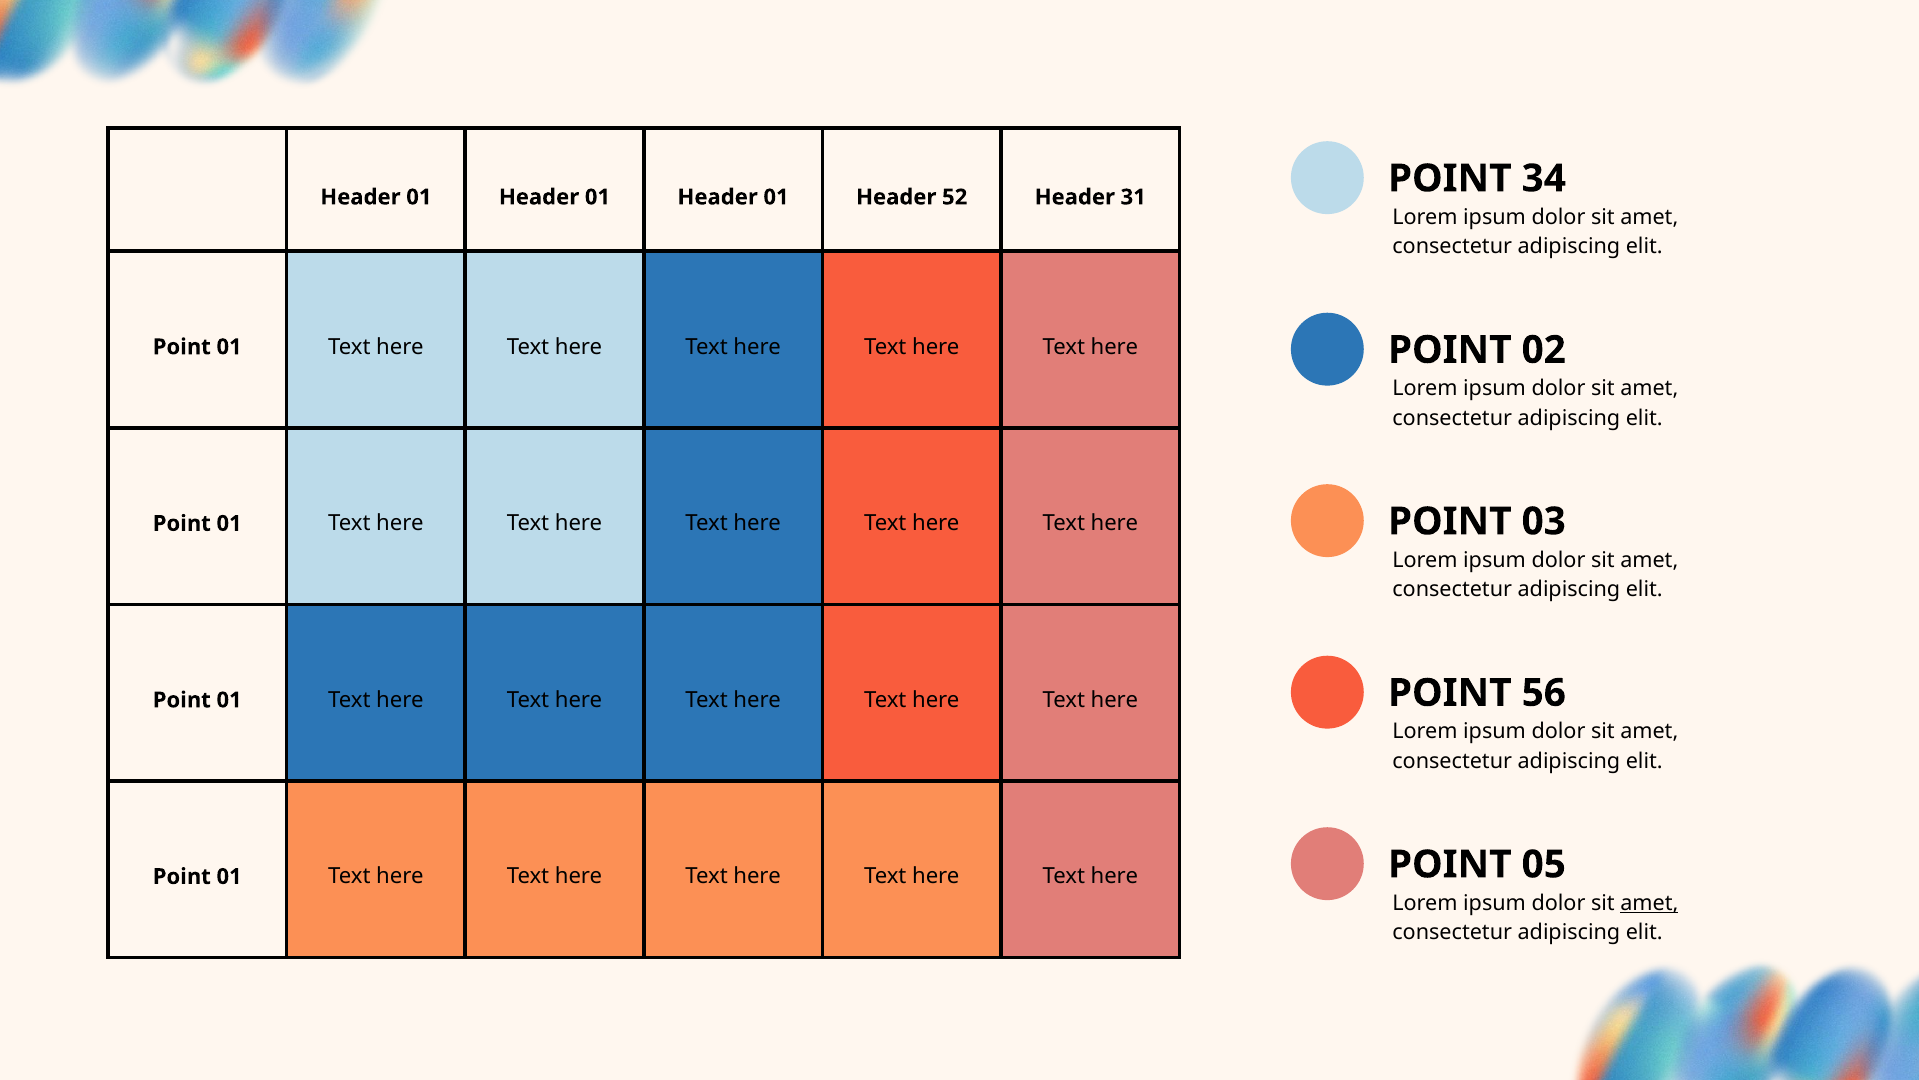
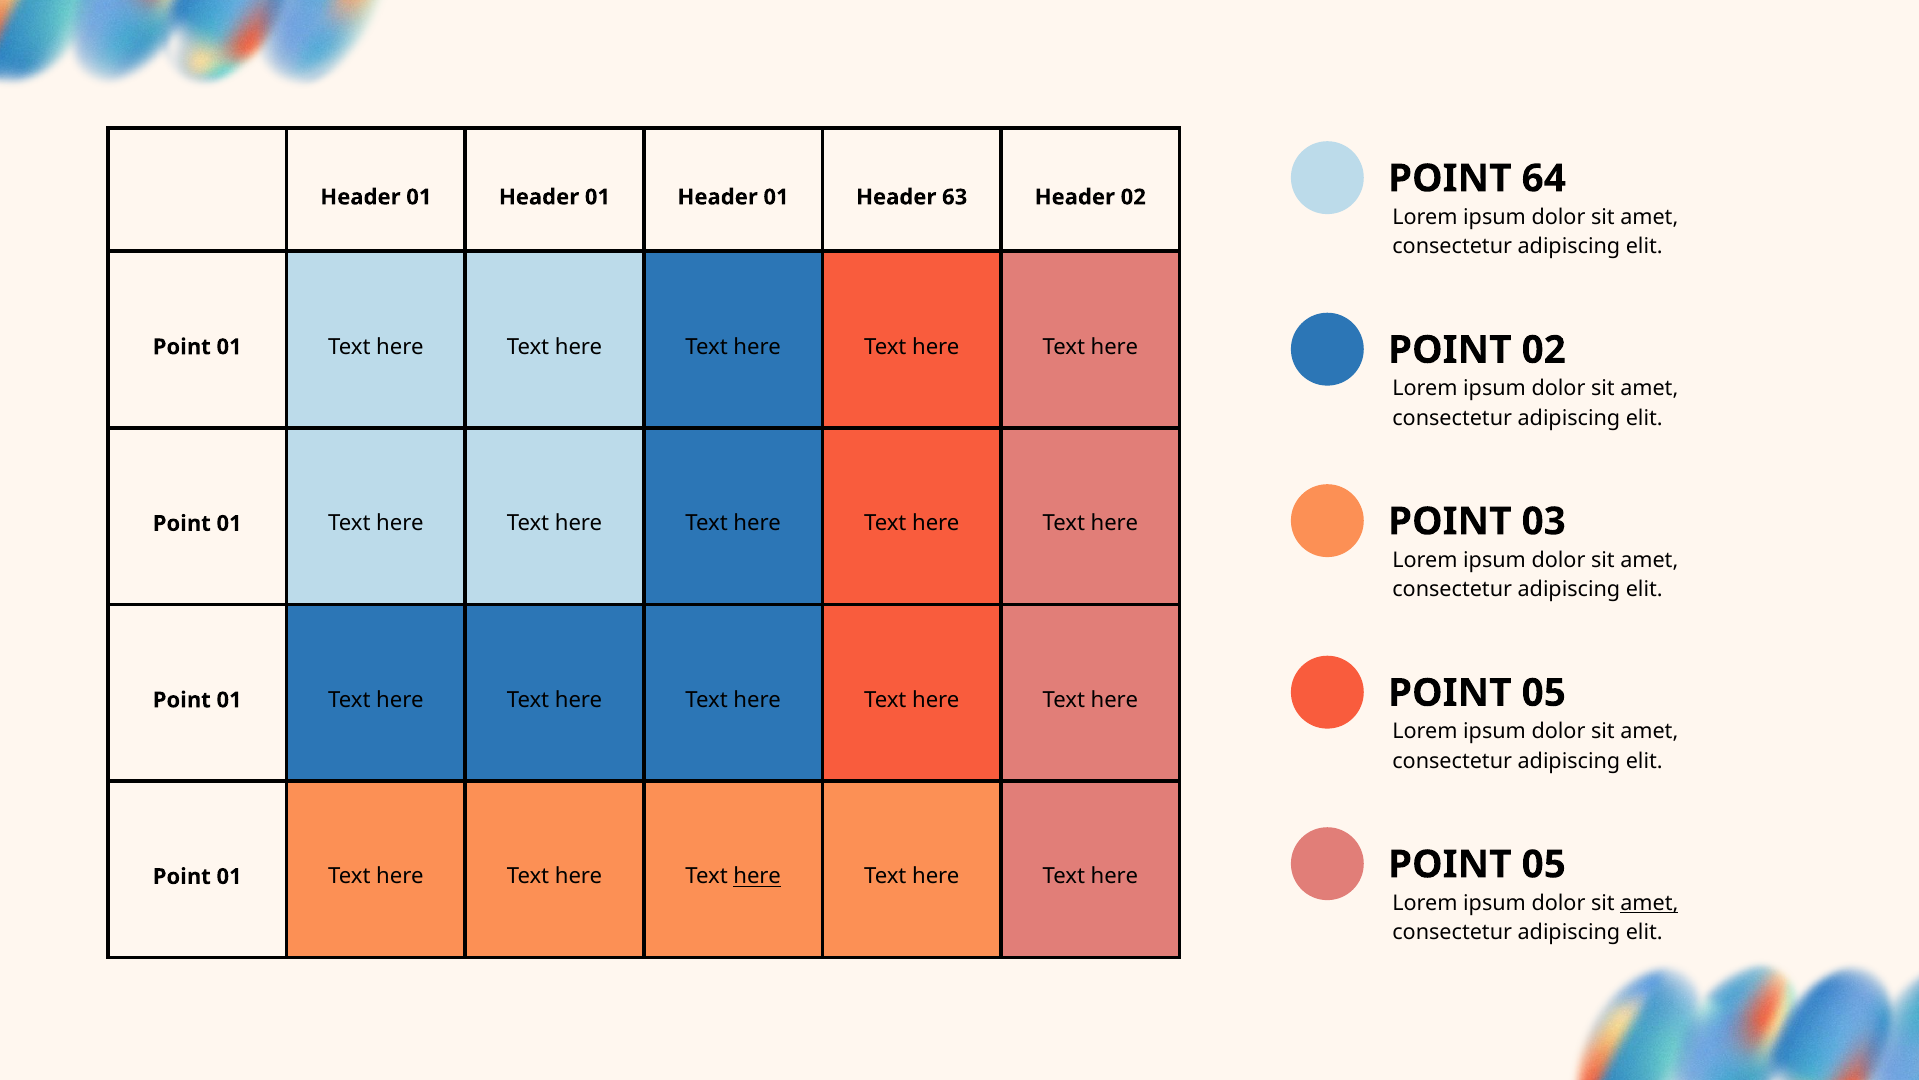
34: 34 -> 64
52: 52 -> 63
Header 31: 31 -> 02
56 at (1544, 693): 56 -> 05
here at (757, 876) underline: none -> present
